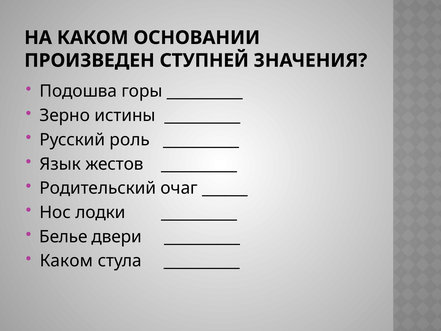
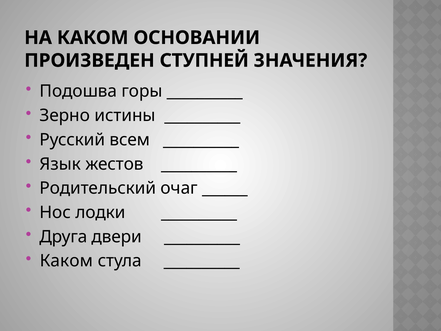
роль: роль -> всем
Белье: Белье -> Друга
